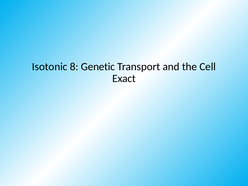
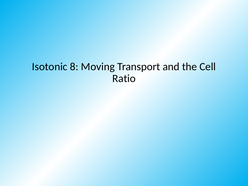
Genetic: Genetic -> Moving
Exact: Exact -> Ratio
